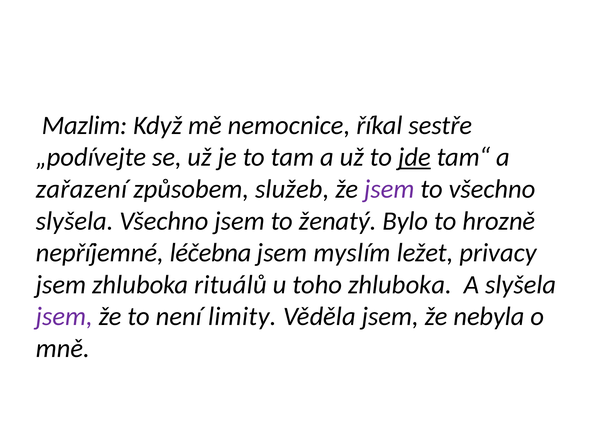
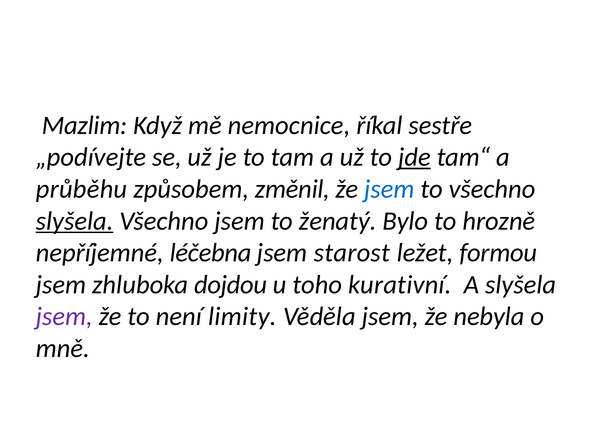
zařazení: zařazení -> průběhu
služeb: služeb -> změnil
jsem at (389, 189) colour: purple -> blue
slyšela at (75, 221) underline: none -> present
myslím: myslím -> starost
privacy: privacy -> formou
rituálů: rituálů -> dojdou
toho zhluboka: zhluboka -> kurativní
